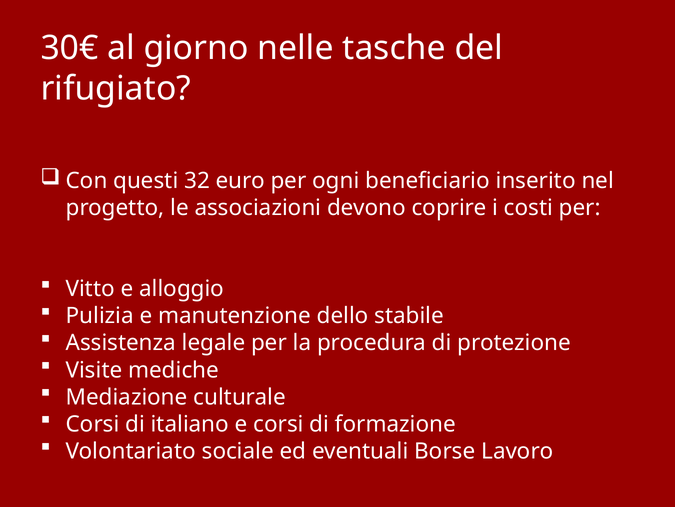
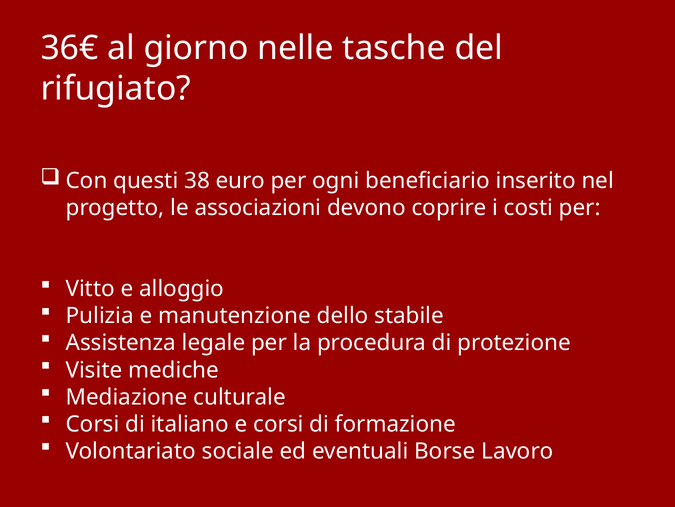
30€: 30€ -> 36€
32: 32 -> 38
